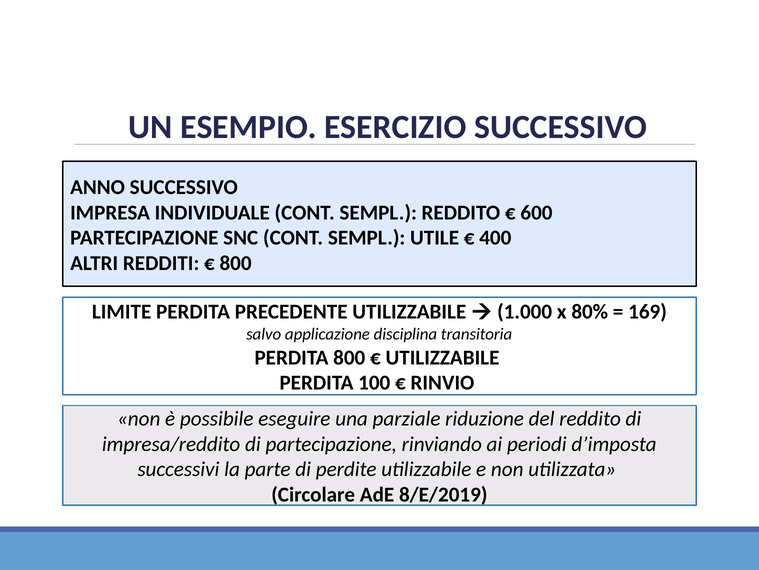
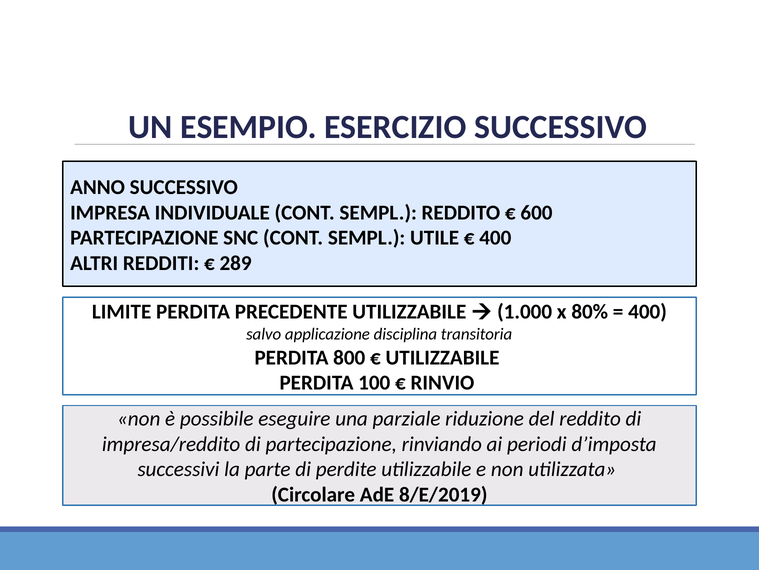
800 at (236, 263): 800 -> 289
169 at (648, 312): 169 -> 400
